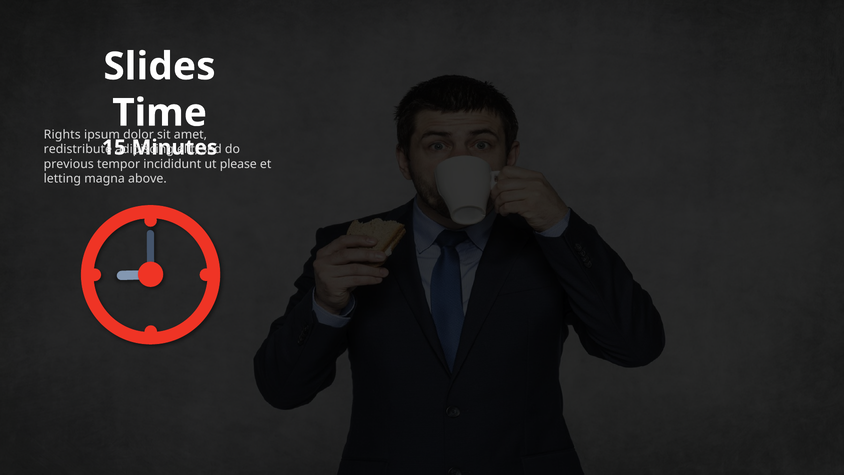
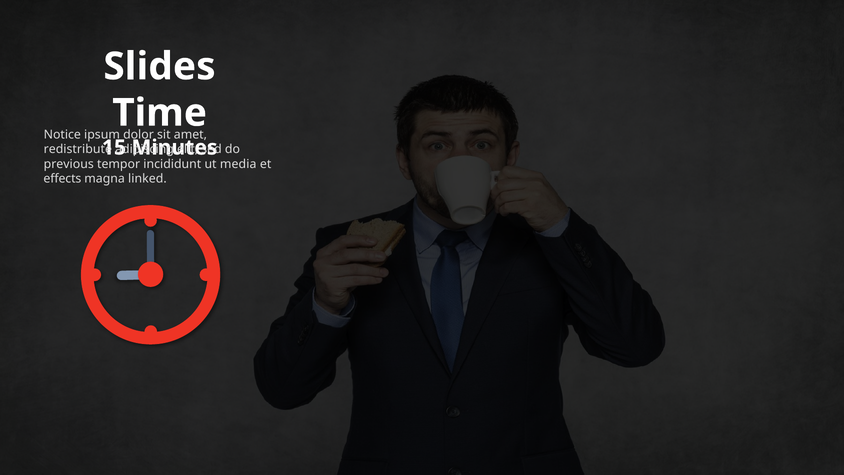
Rights: Rights -> Notice
please: please -> media
letting: letting -> effects
above: above -> linked
